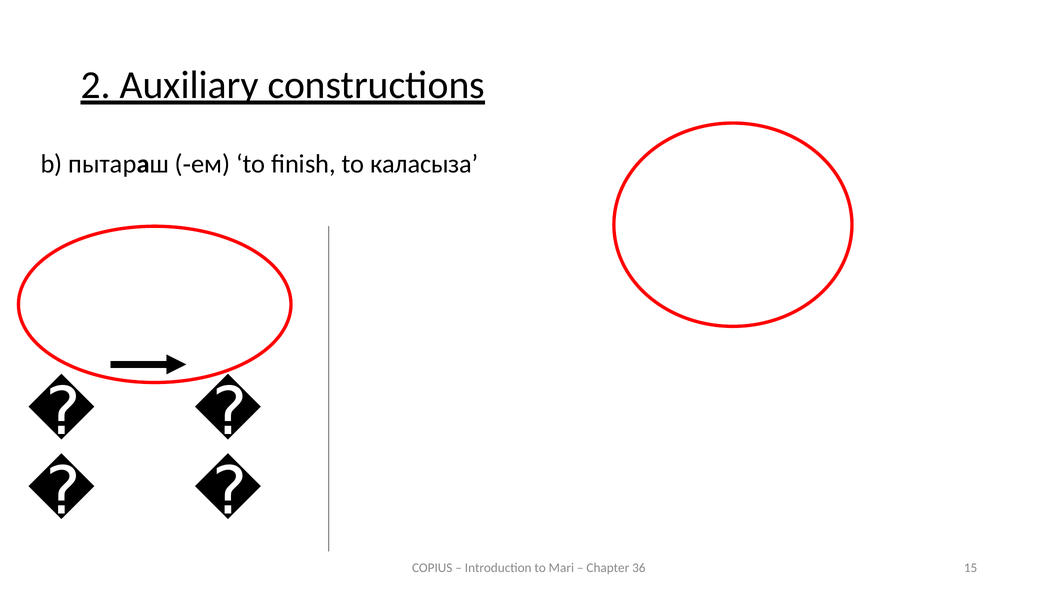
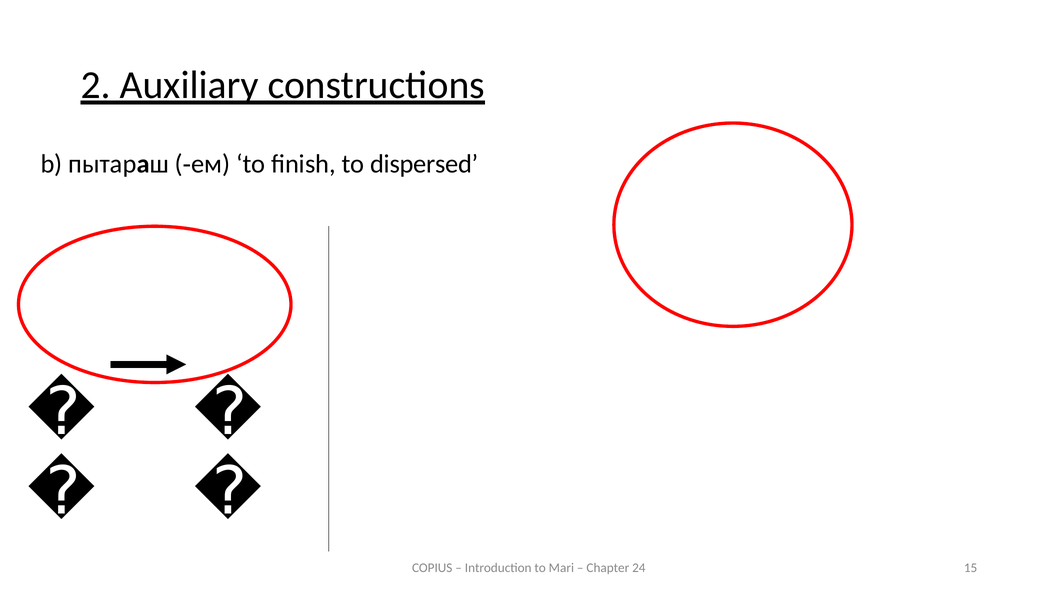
каласыза: каласыза -> dispersed
36: 36 -> 24
